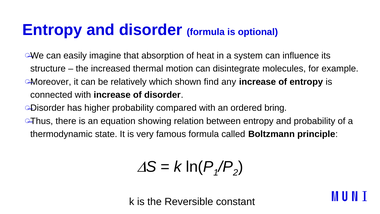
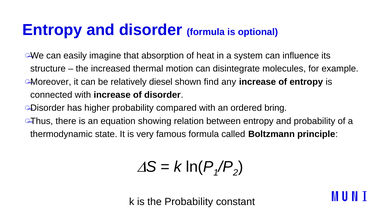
which: which -> diesel
the Reversible: Reversible -> Probability
